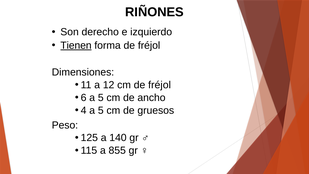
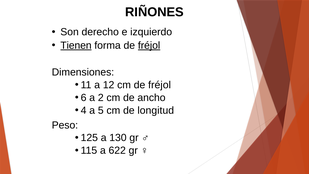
fréjol at (149, 45) underline: none -> present
5 at (101, 98): 5 -> 2
gruesos: gruesos -> longitud
140: 140 -> 130
855: 855 -> 622
